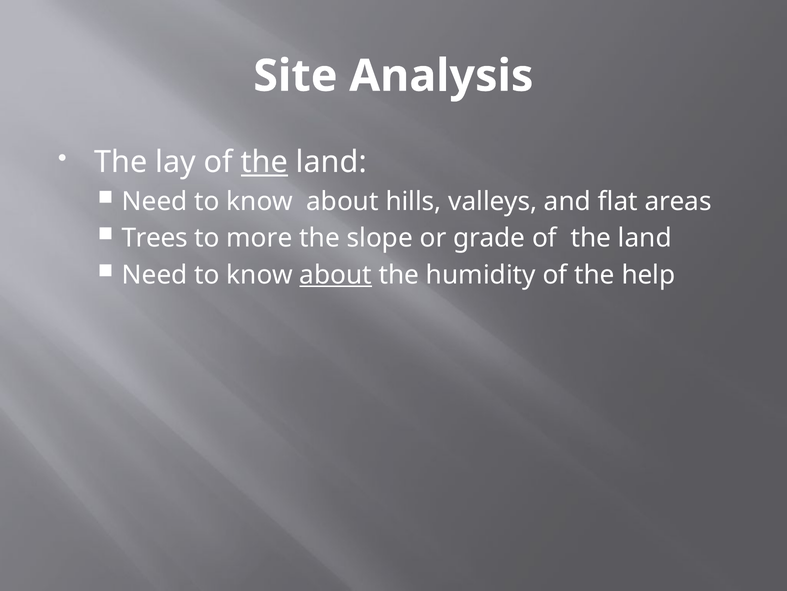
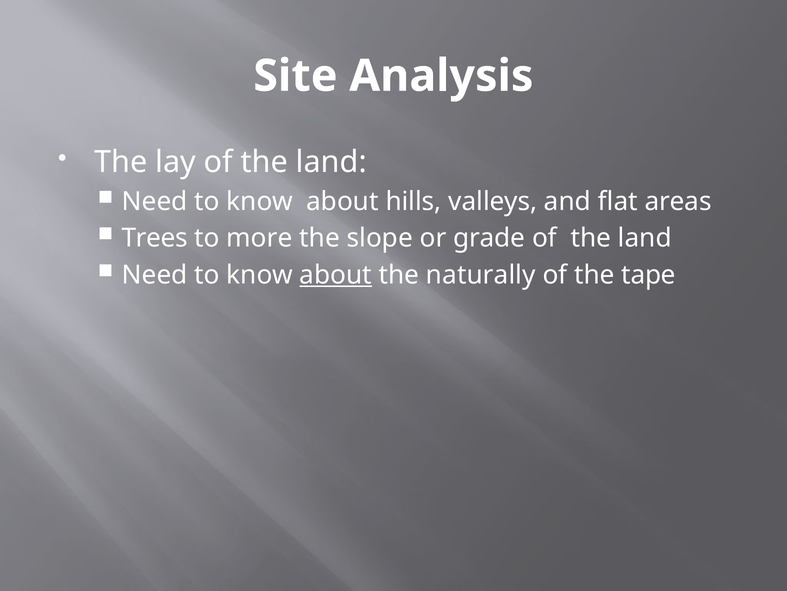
the at (264, 162) underline: present -> none
humidity: humidity -> naturally
help: help -> tape
